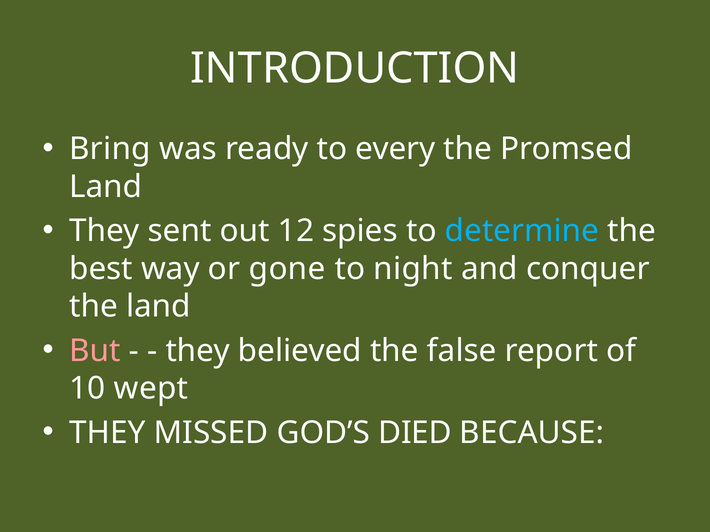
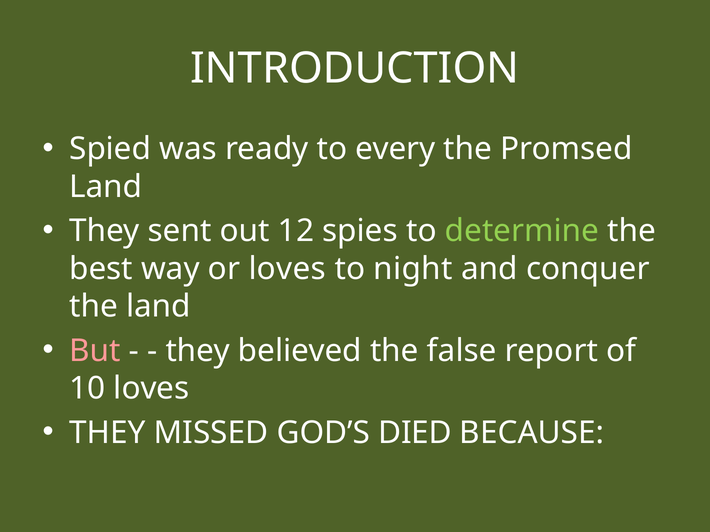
Bring: Bring -> Spied
determine colour: light blue -> light green
or gone: gone -> loves
10 wept: wept -> loves
